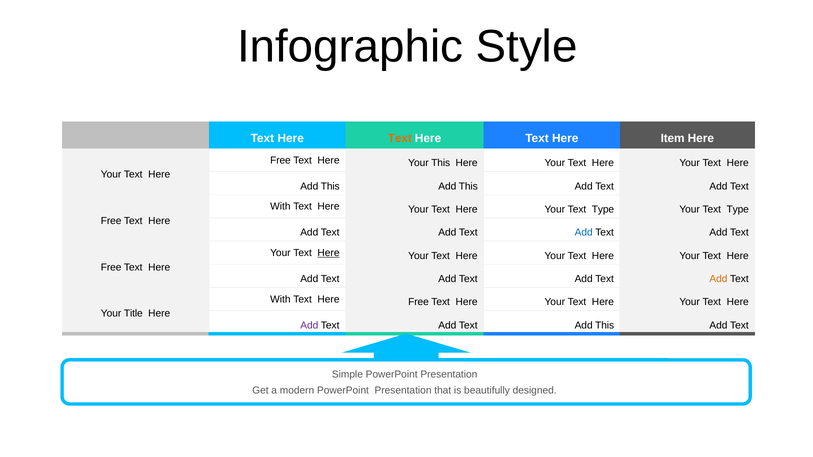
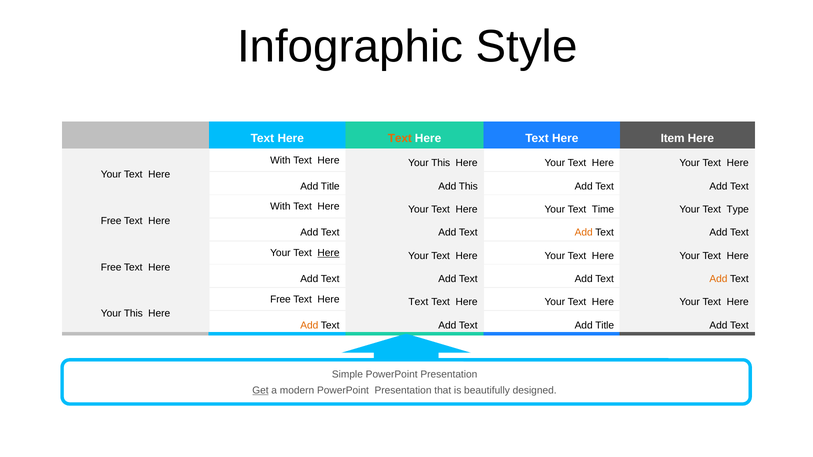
Free at (280, 160): Free -> With
This at (330, 186): This -> Title
Here Your Text Type: Type -> Time
Add at (584, 233) colour: blue -> orange
With at (280, 299): With -> Free
Free at (419, 302): Free -> Text
Title at (133, 314): Title -> This
Add at (309, 325) colour: purple -> orange
Text Add This: This -> Title
Get underline: none -> present
